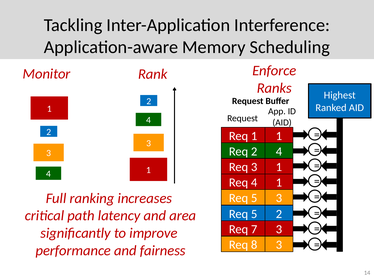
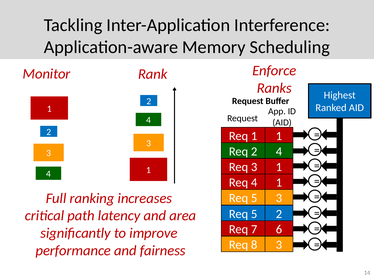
7 3: 3 -> 6
